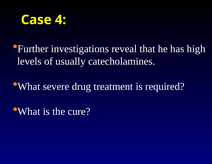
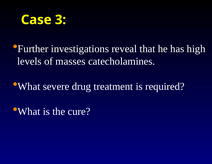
4: 4 -> 3
usually: usually -> masses
